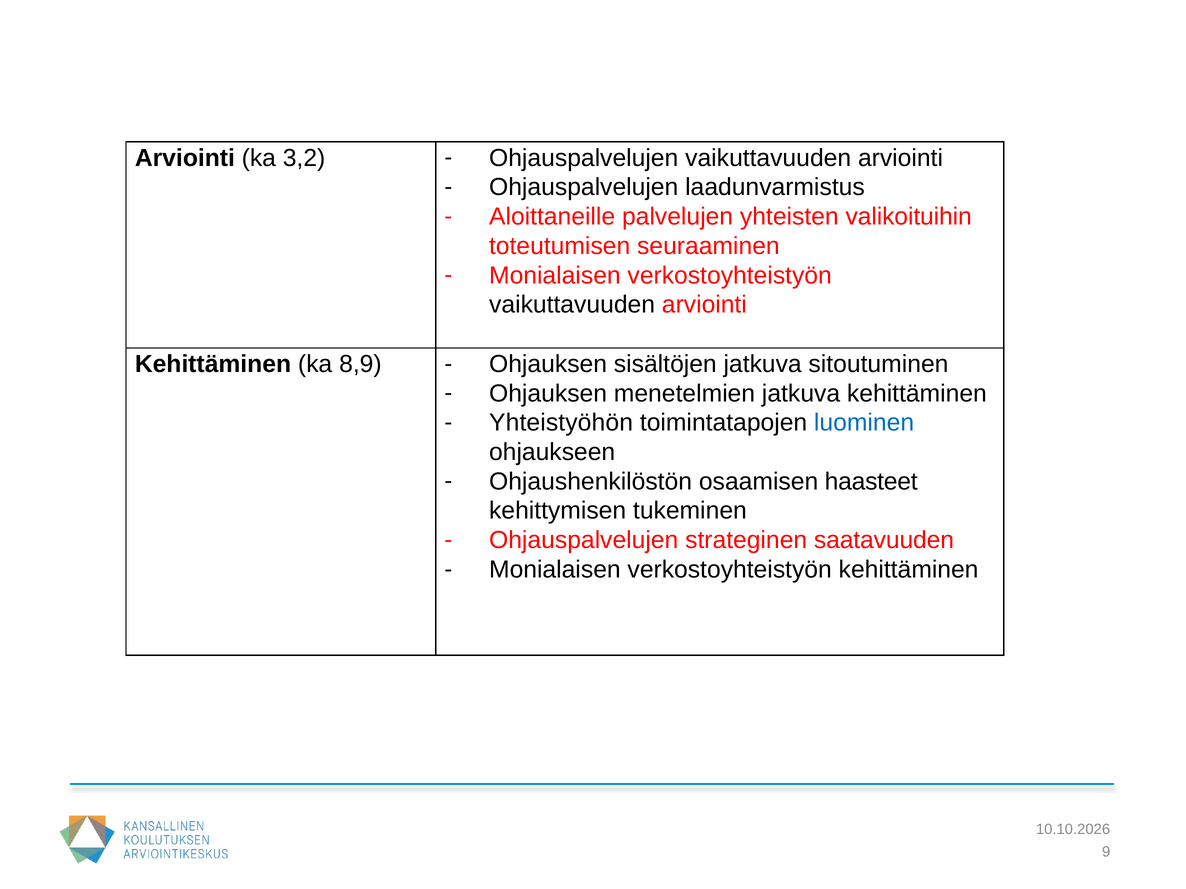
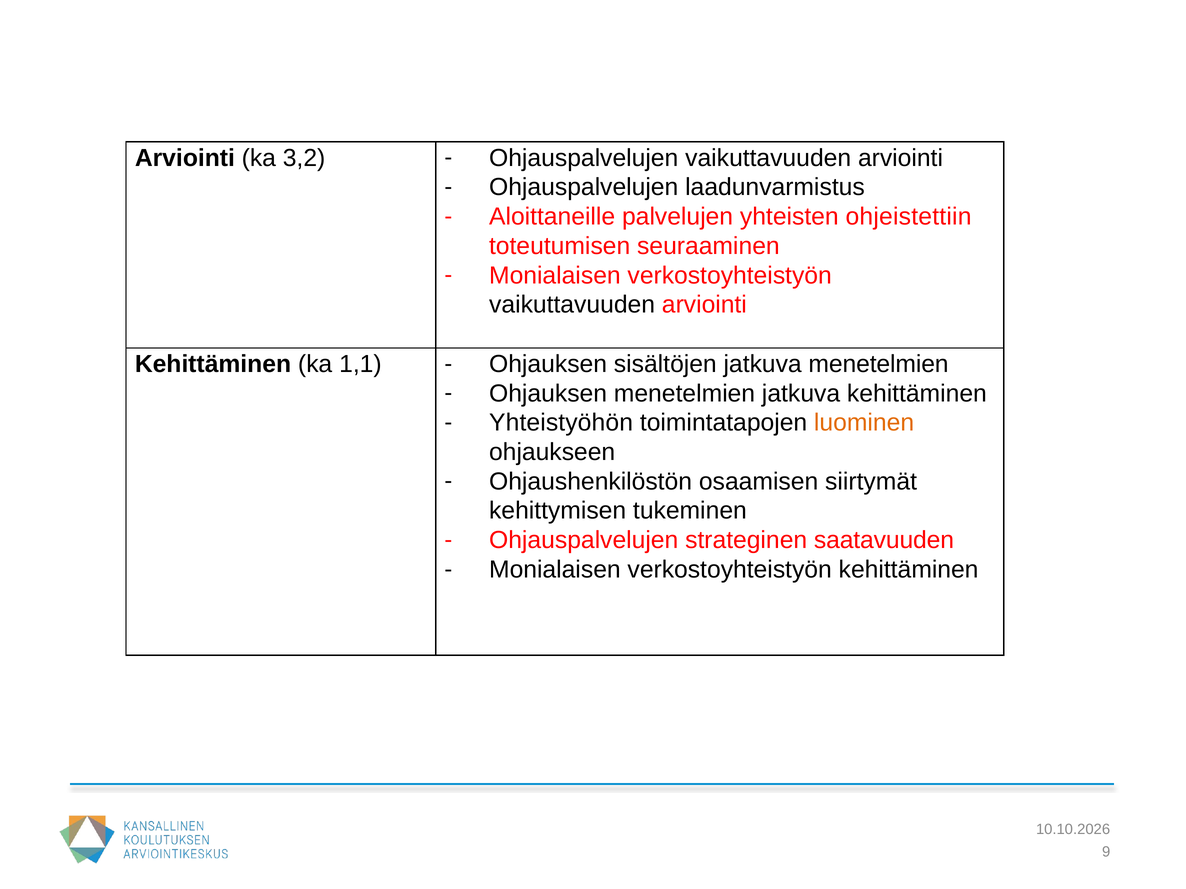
valikoituihin: valikoituihin -> ohjeistettiin
8,9: 8,9 -> 1,1
jatkuva sitoutuminen: sitoutuminen -> menetelmien
luominen colour: blue -> orange
haasteet: haasteet -> siirtymät
